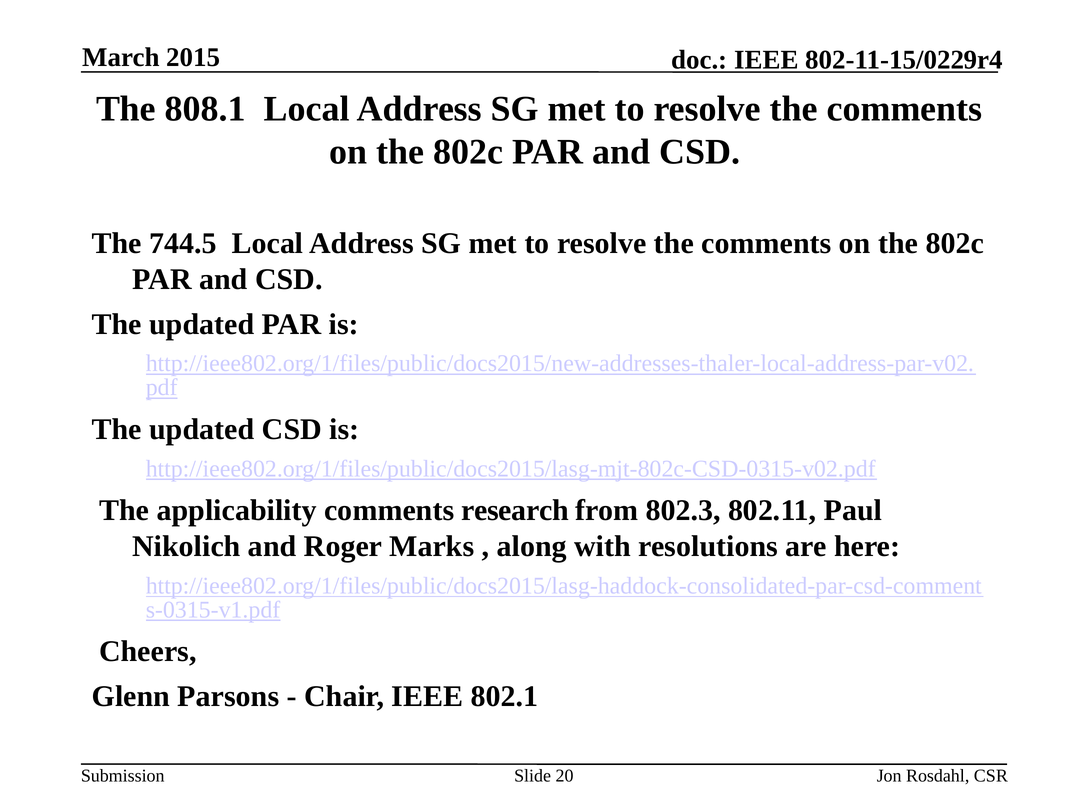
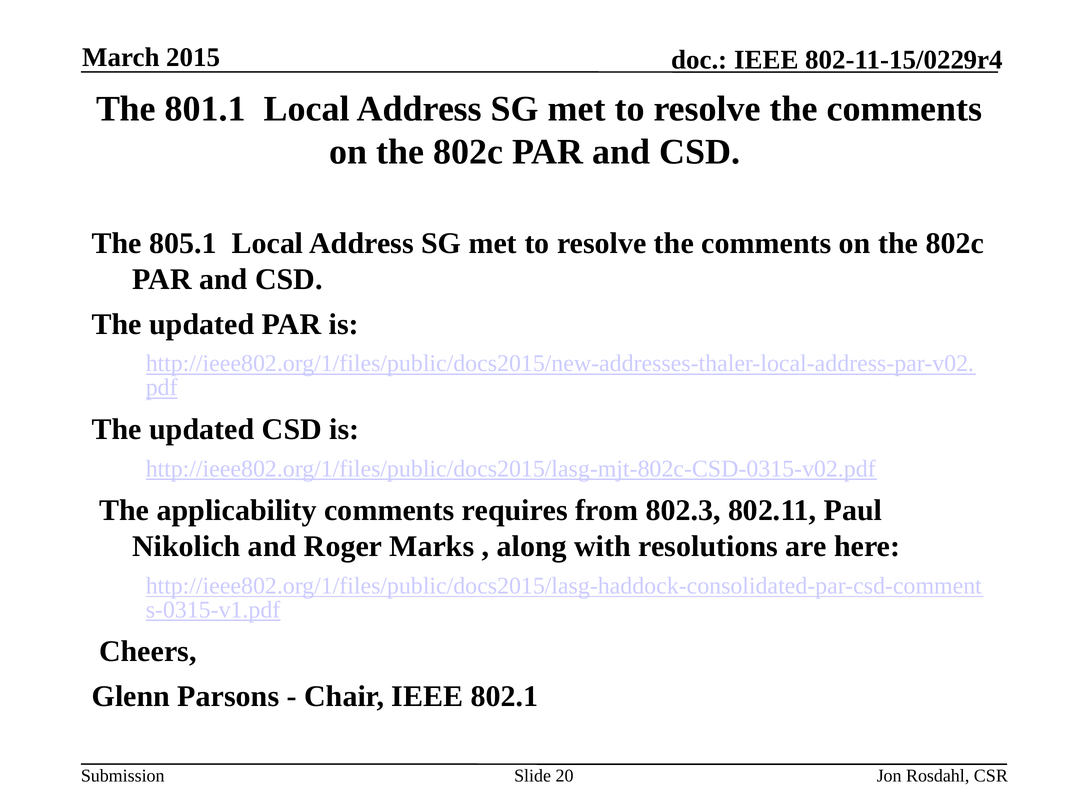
808.1: 808.1 -> 801.1
744.5: 744.5 -> 805.1
research: research -> requires
